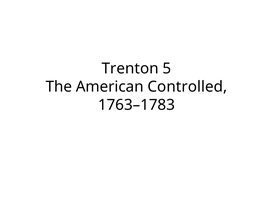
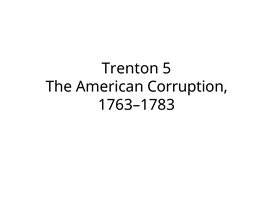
Controlled: Controlled -> Corruption
